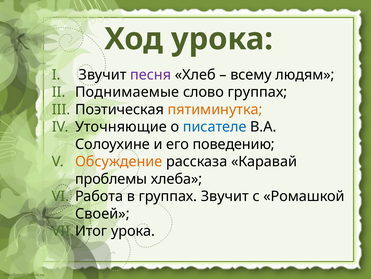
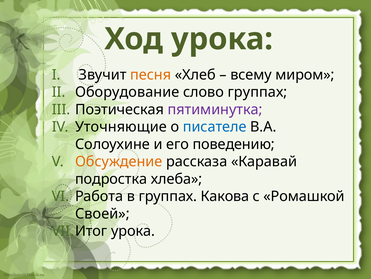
песня colour: purple -> orange
людям: людям -> миром
Поднимаемые: Поднимаемые -> Оборудование
пятиминутка colour: orange -> purple
проблемы: проблемы -> подростка
группах Звучит: Звучит -> Какова
